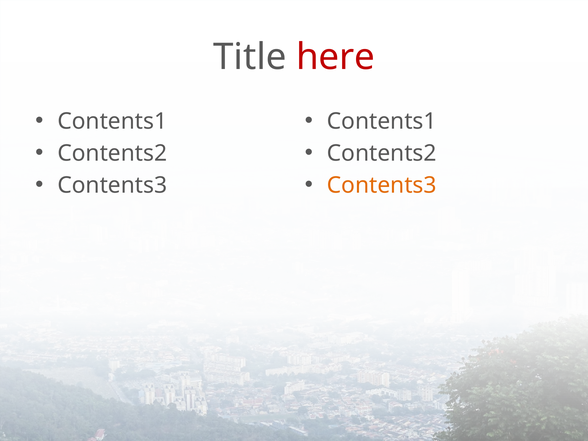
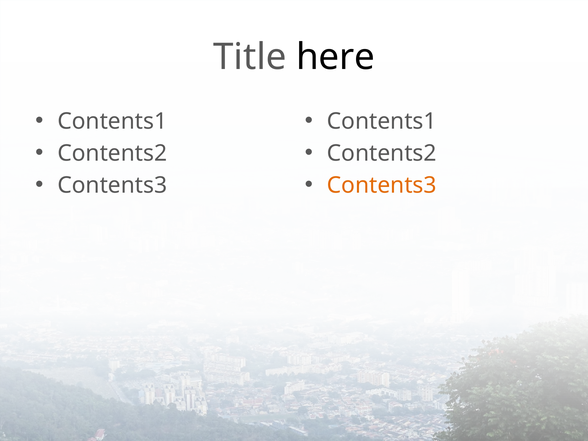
here colour: red -> black
